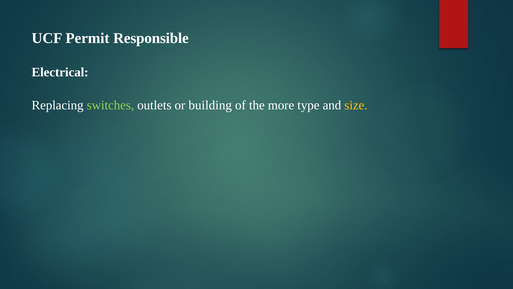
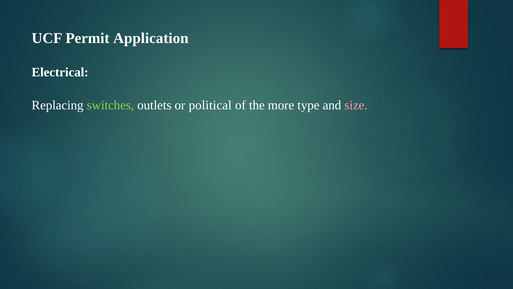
Responsible: Responsible -> Application
building: building -> political
size colour: yellow -> pink
